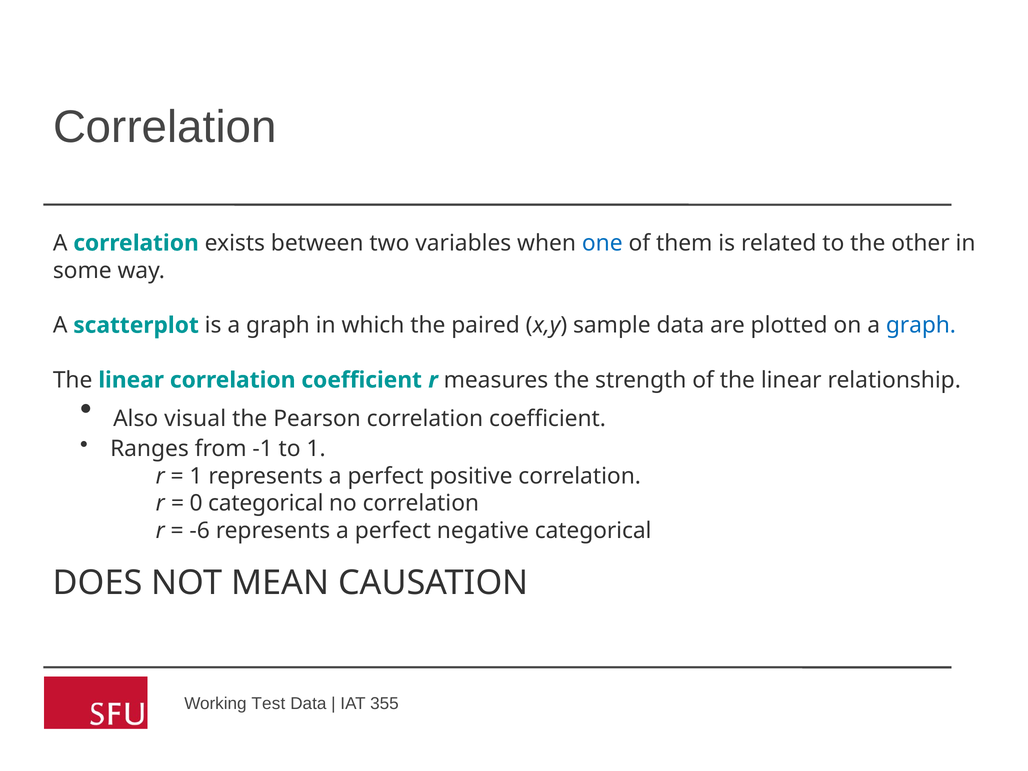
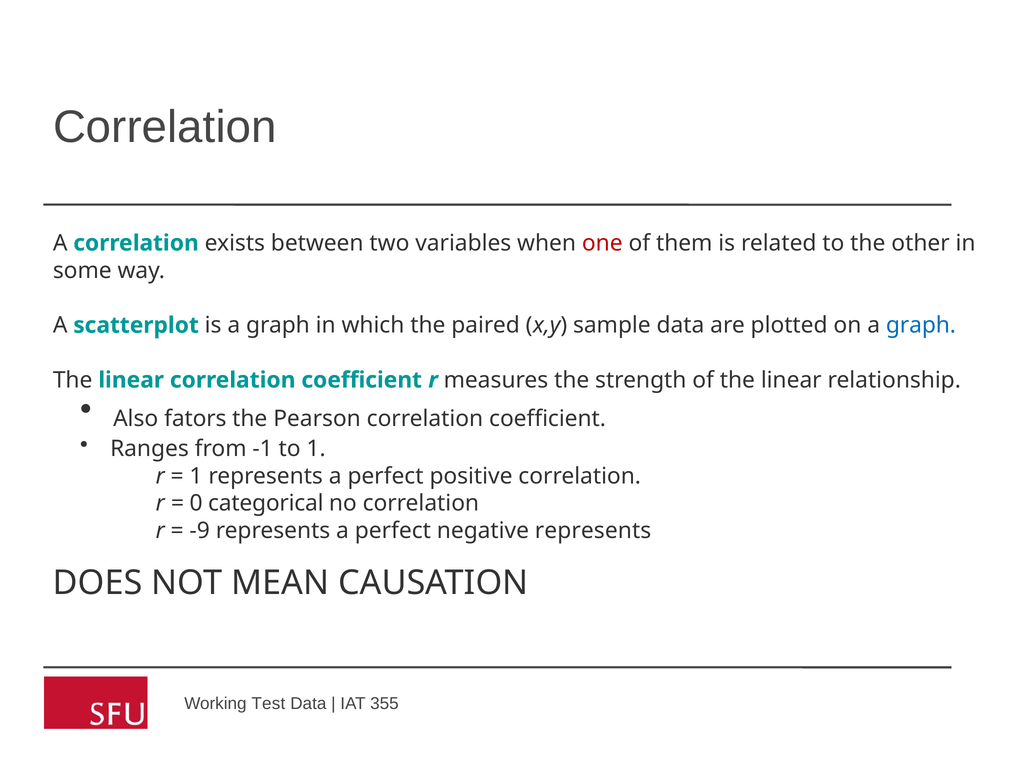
one colour: blue -> red
visual: visual -> fators
-6: -6 -> -9
negative categorical: categorical -> represents
